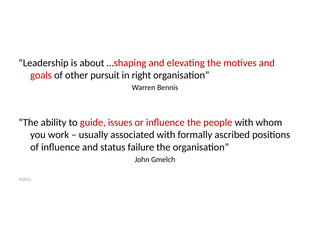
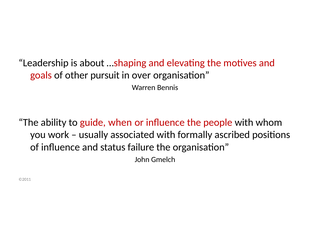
right: right -> over
issues: issues -> when
